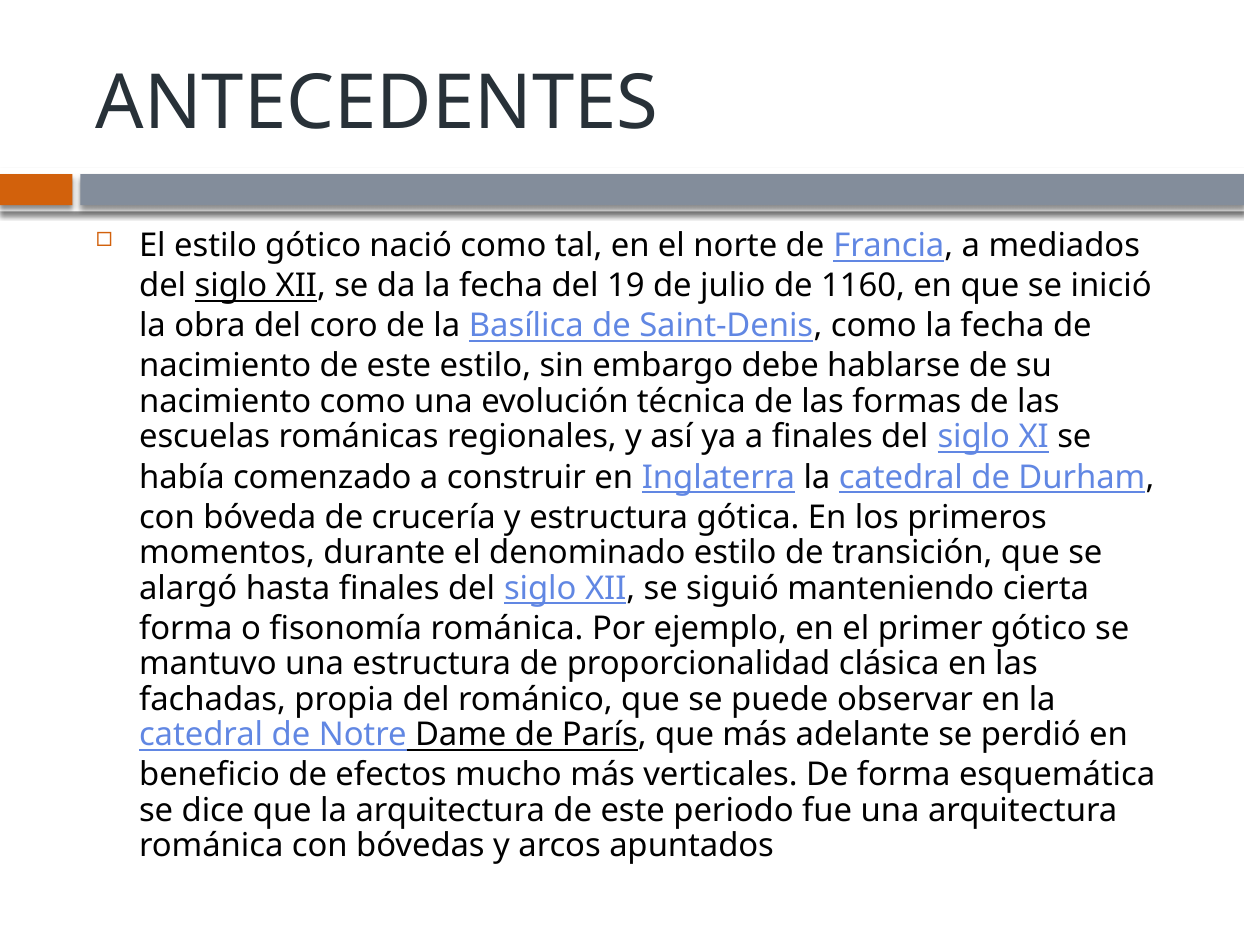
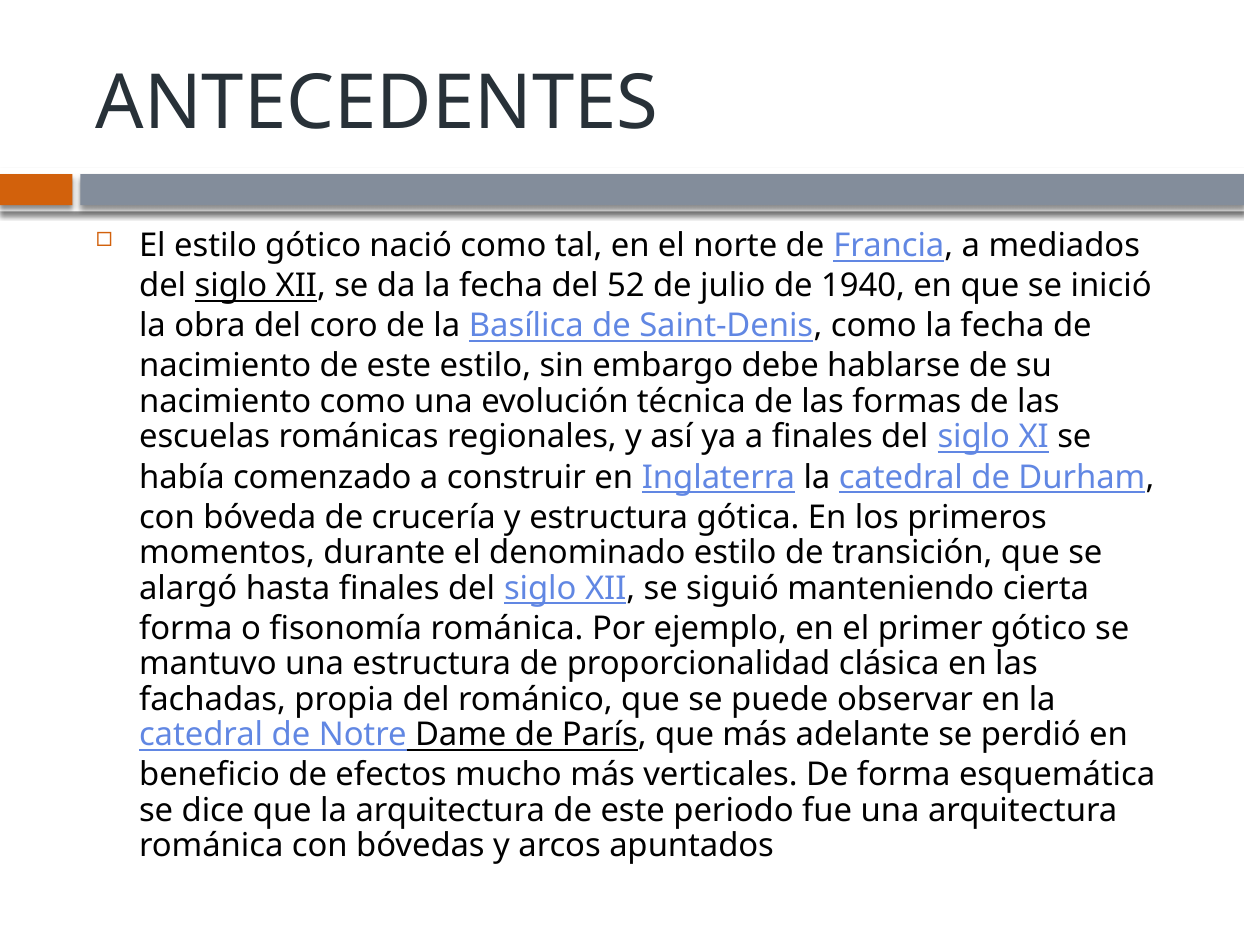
19: 19 -> 52
1160: 1160 -> 1940
